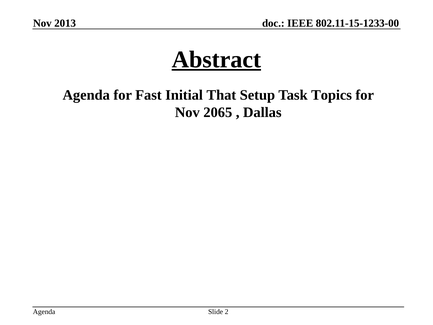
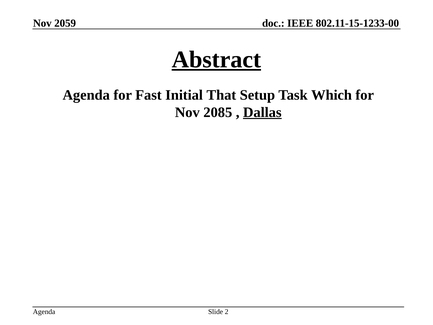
2013: 2013 -> 2059
Topics: Topics -> Which
2065: 2065 -> 2085
Dallas underline: none -> present
